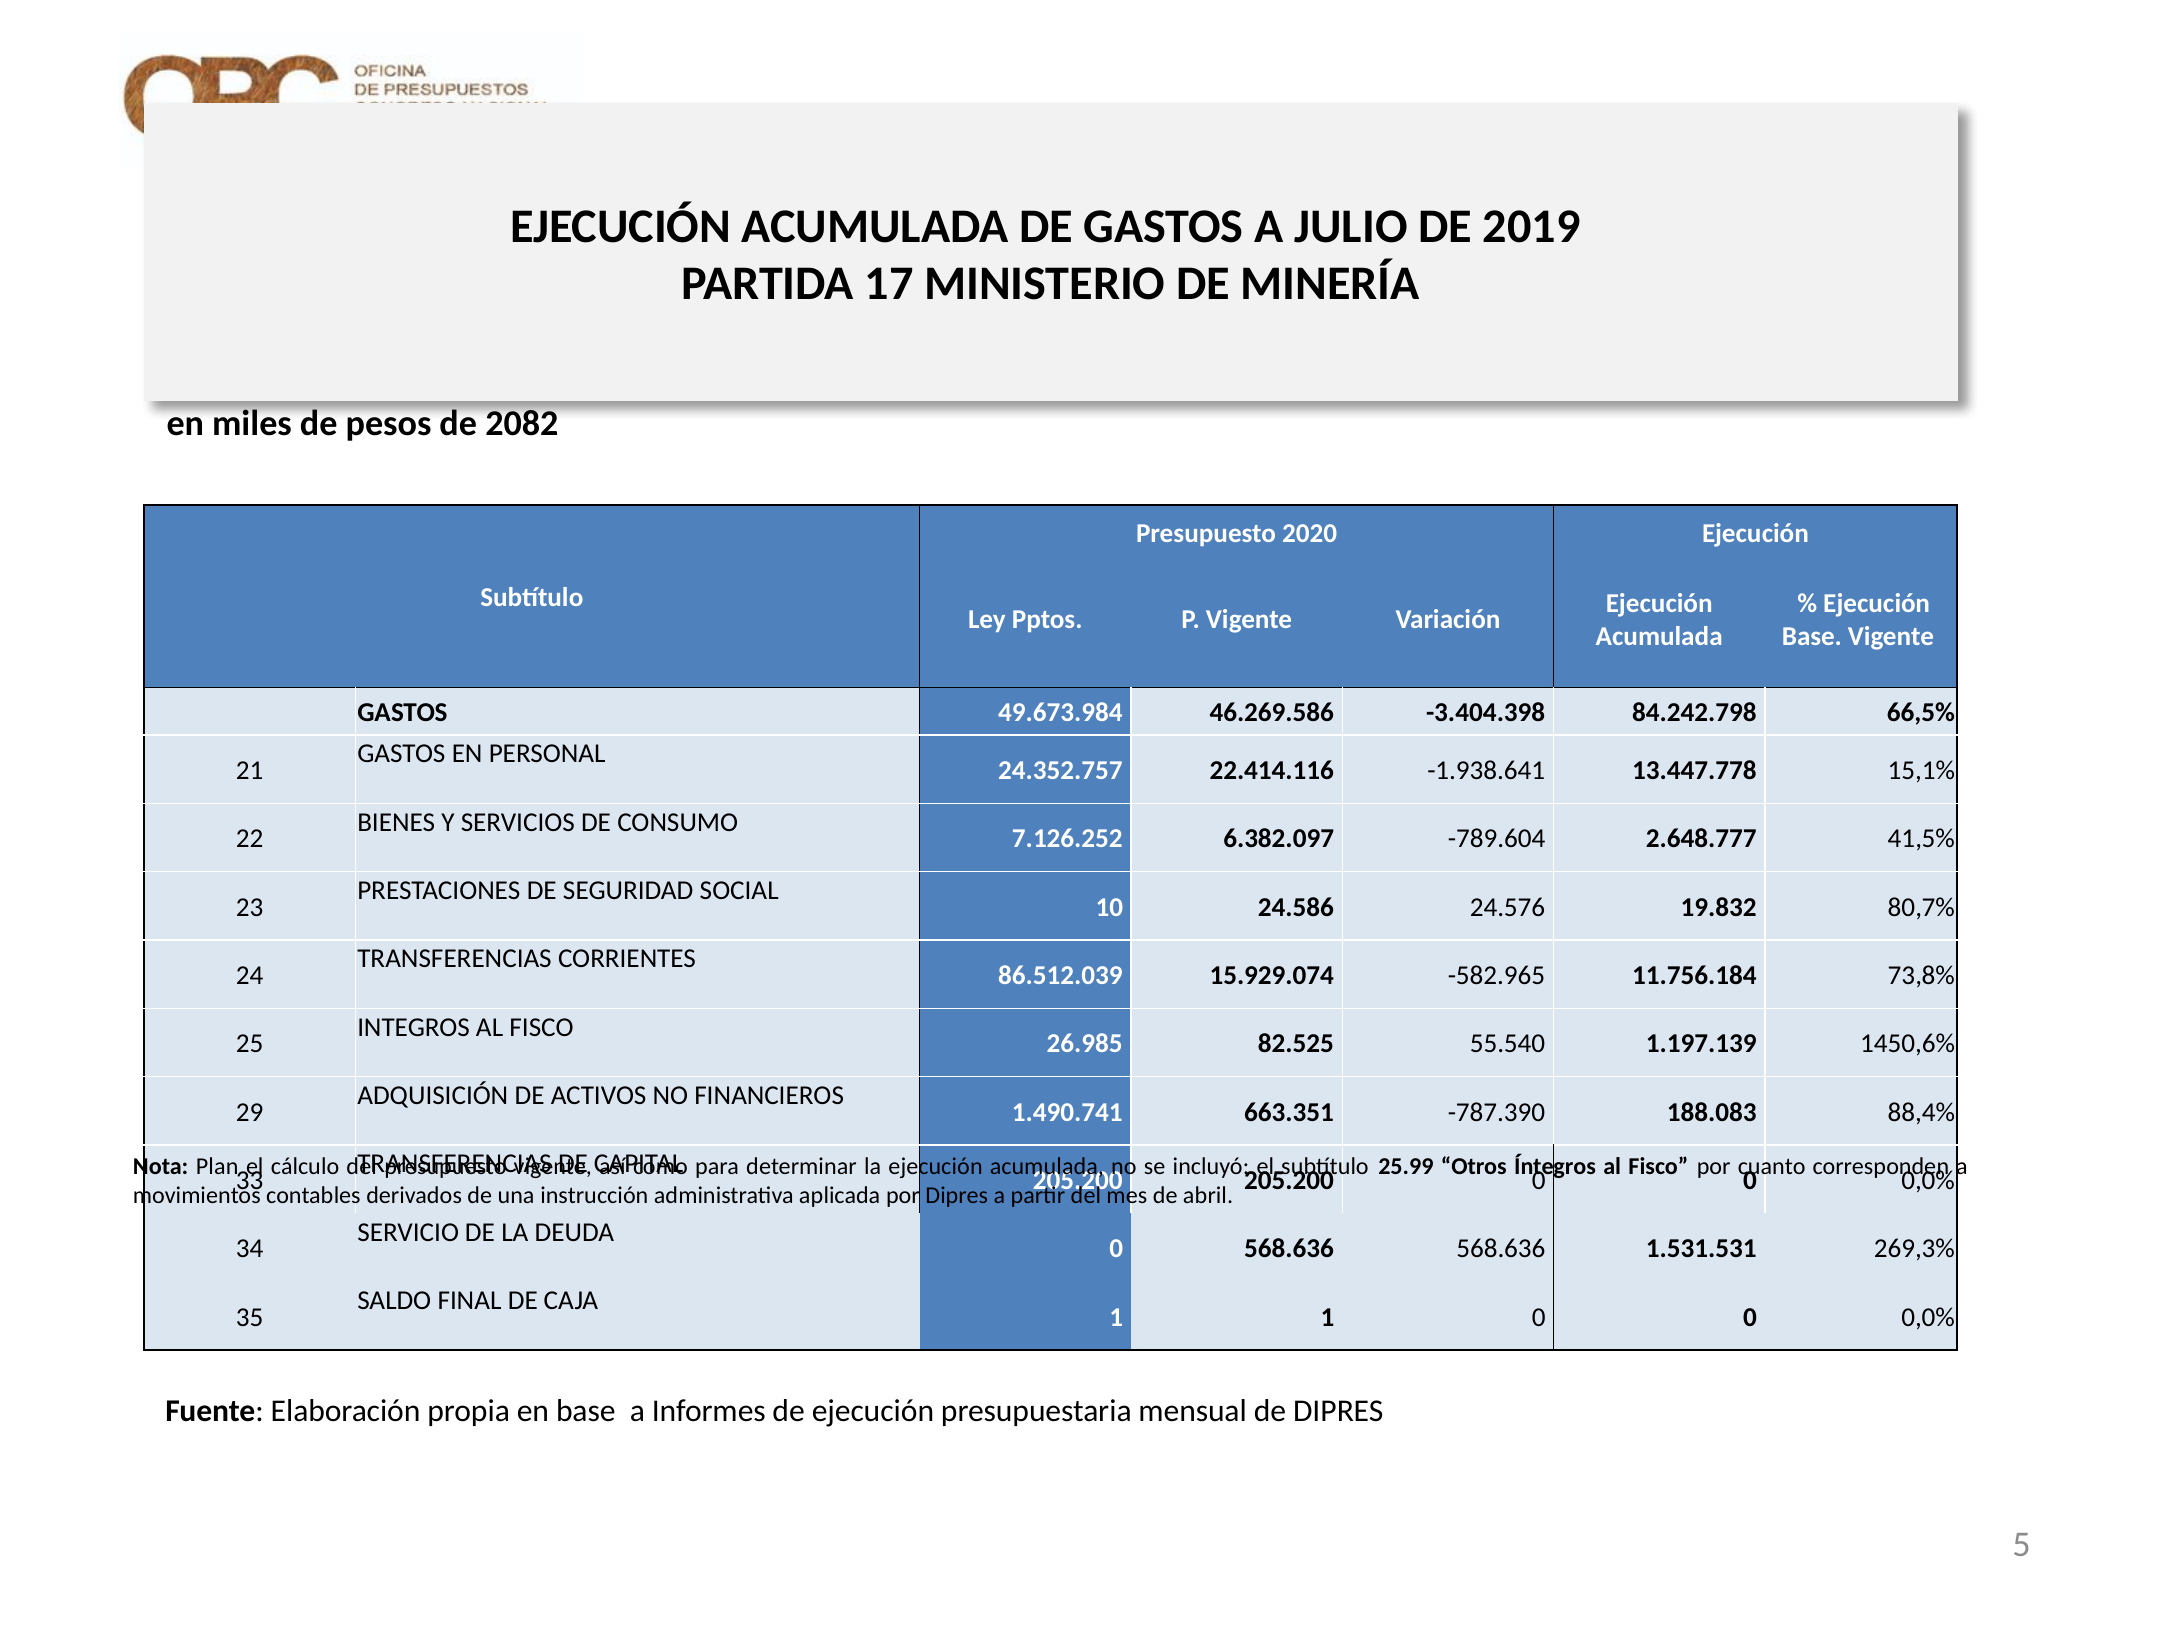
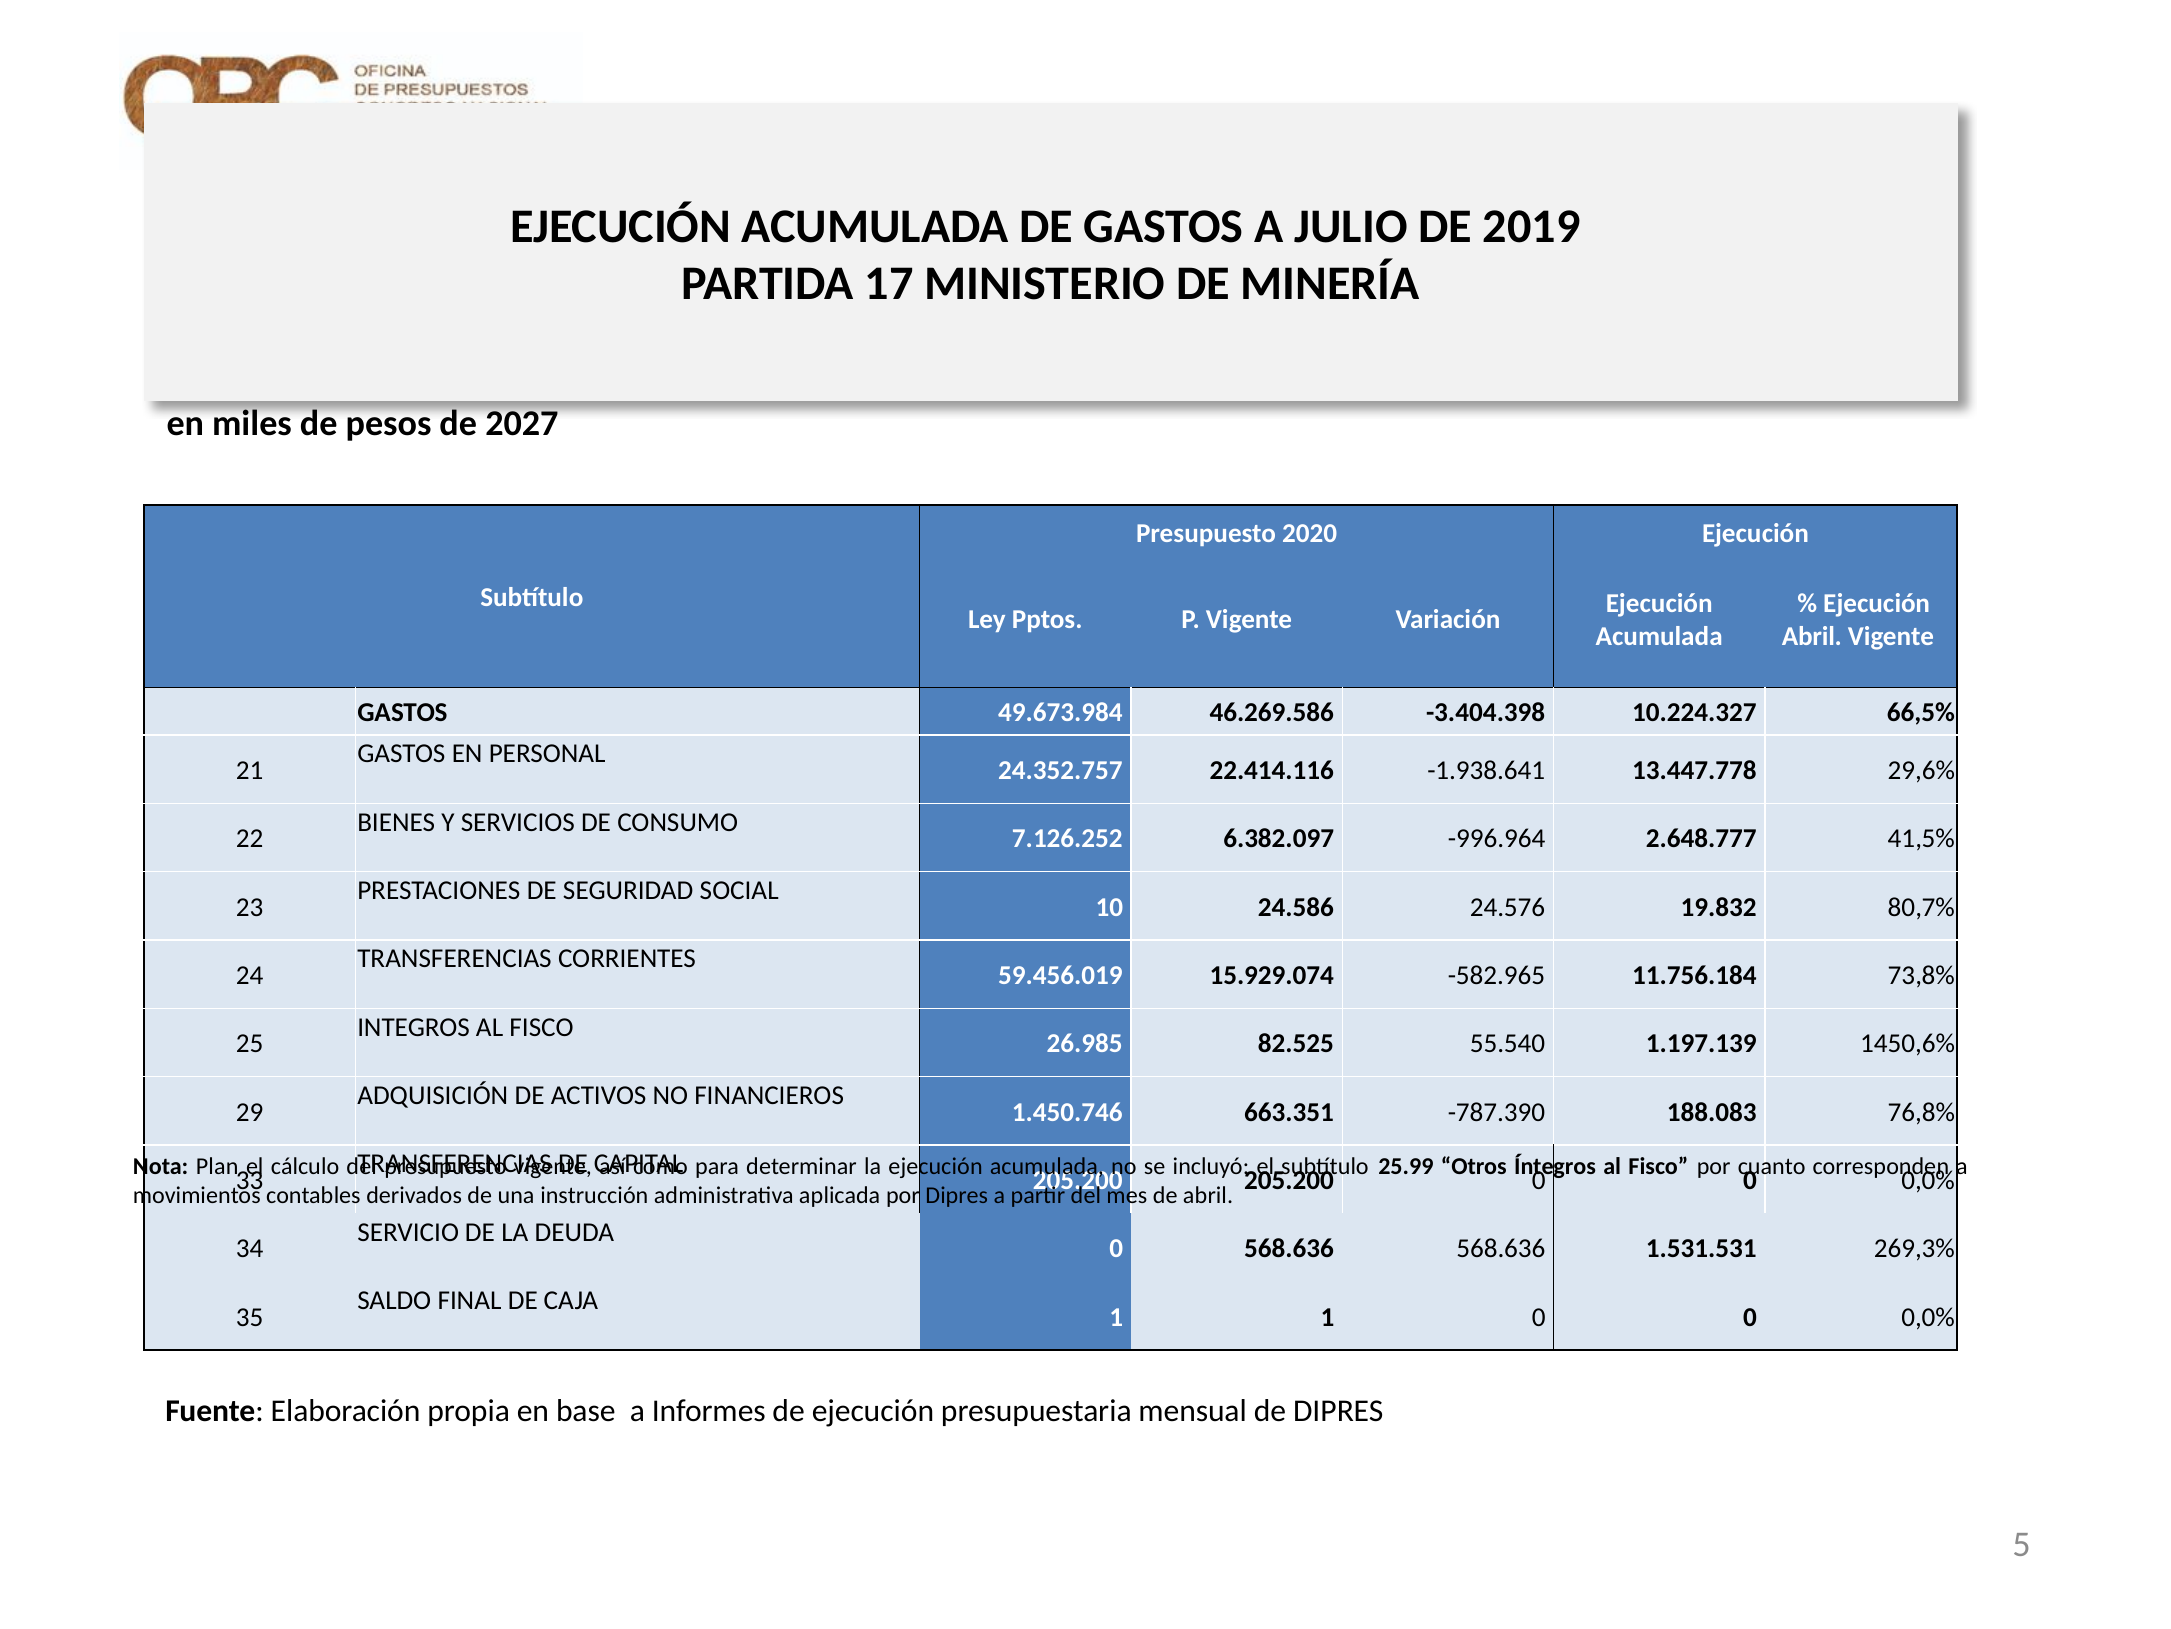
2082: 2082 -> 2027
Base at (1812, 636): Base -> Abril
84.242.798: 84.242.798 -> 10.224.327
15,1%: 15,1% -> 29,6%
-789.604: -789.604 -> -996.964
86.512.039: 86.512.039 -> 59.456.019
1.490.741: 1.490.741 -> 1.450.746
88,4%: 88,4% -> 76,8%
